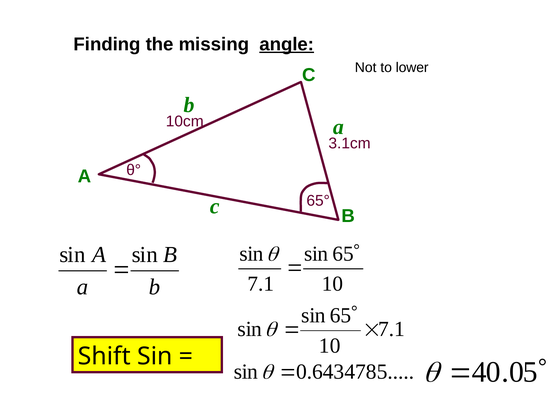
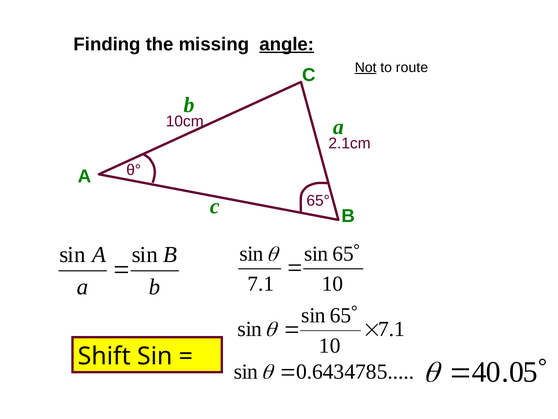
Not underline: none -> present
lower: lower -> route
3.1cm: 3.1cm -> 2.1cm
